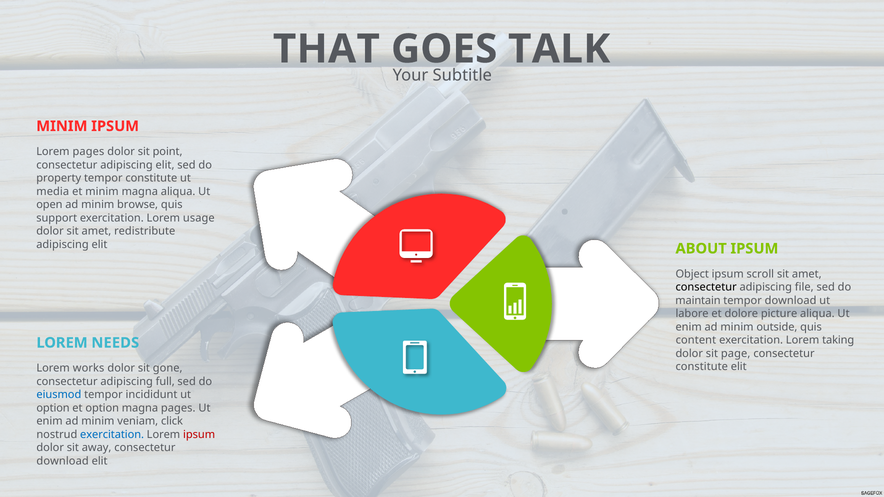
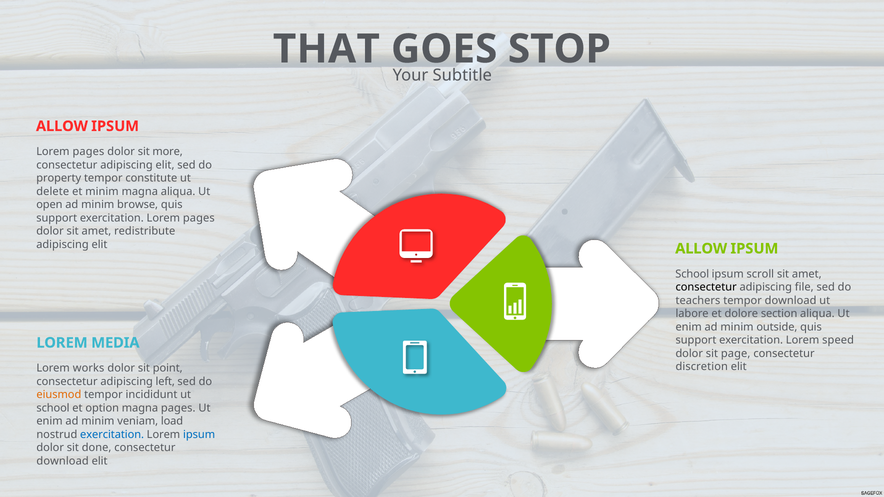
TALK: TALK -> STOP
MINIM at (62, 126): MINIM -> ALLOW
point: point -> more
media: media -> delete
exercitation Lorem usage: usage -> pages
ABOUT at (701, 249): ABOUT -> ALLOW
Object at (692, 274): Object -> School
maintain: maintain -> teachers
picture: picture -> section
content at (696, 340): content -> support
taking: taking -> speed
NEEDS: NEEDS -> MEDIA
constitute at (702, 367): constitute -> discretion
gone: gone -> point
full: full -> left
eiusmod colour: blue -> orange
option at (53, 408): option -> school
click: click -> load
ipsum at (199, 435) colour: red -> blue
away: away -> done
